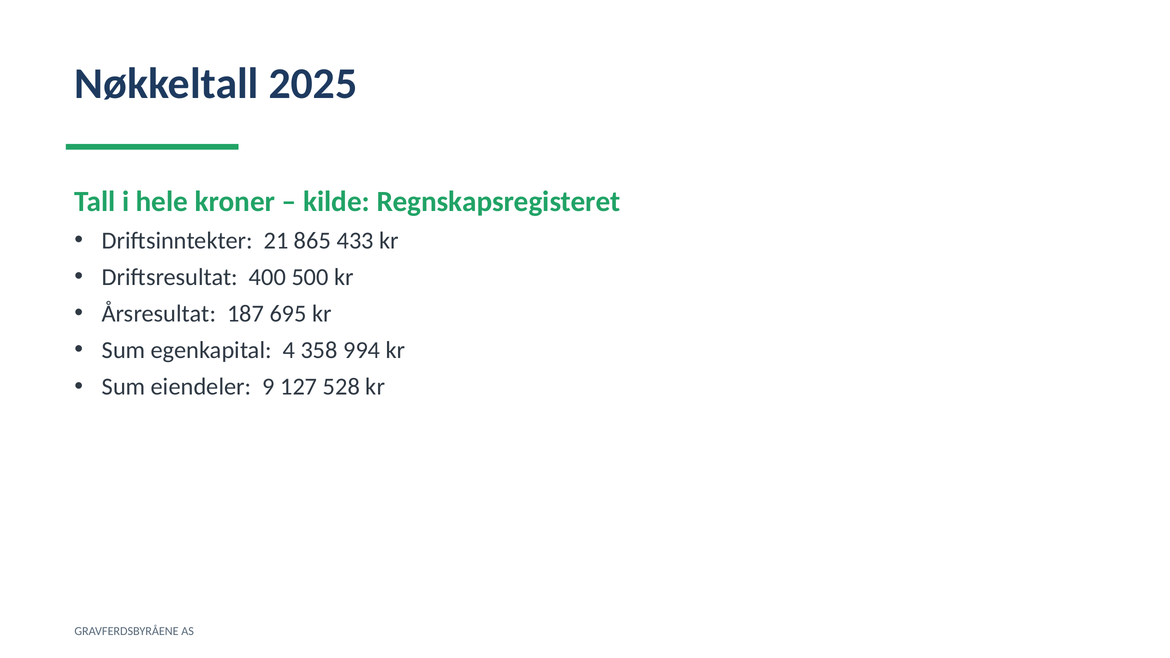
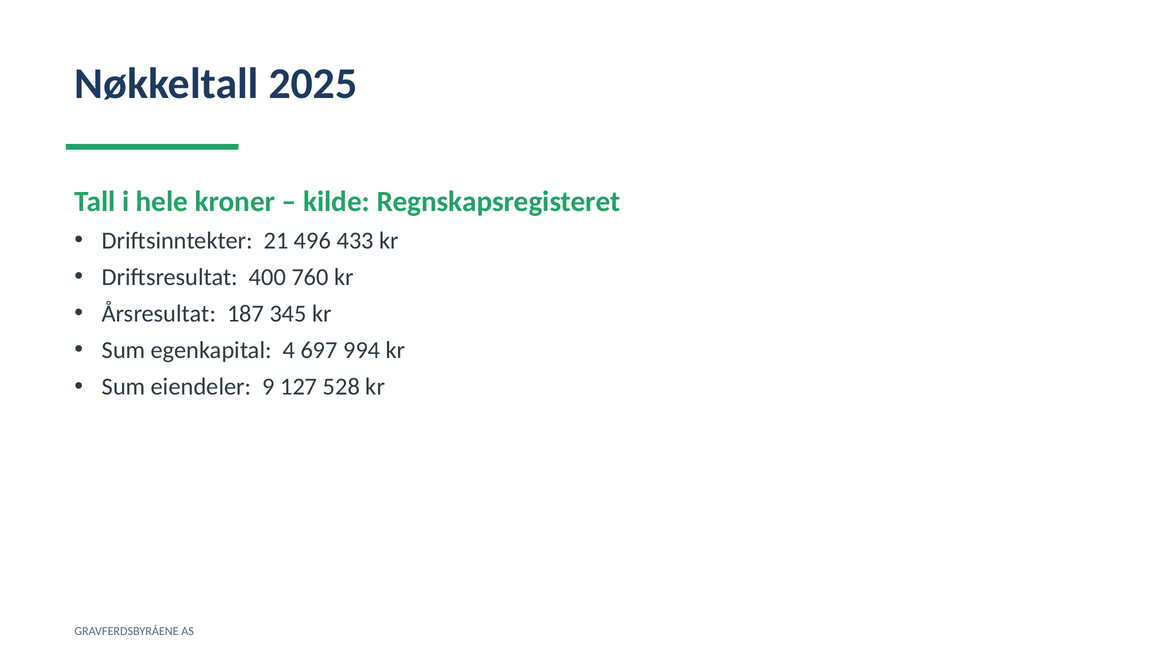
865: 865 -> 496
500: 500 -> 760
695: 695 -> 345
358: 358 -> 697
